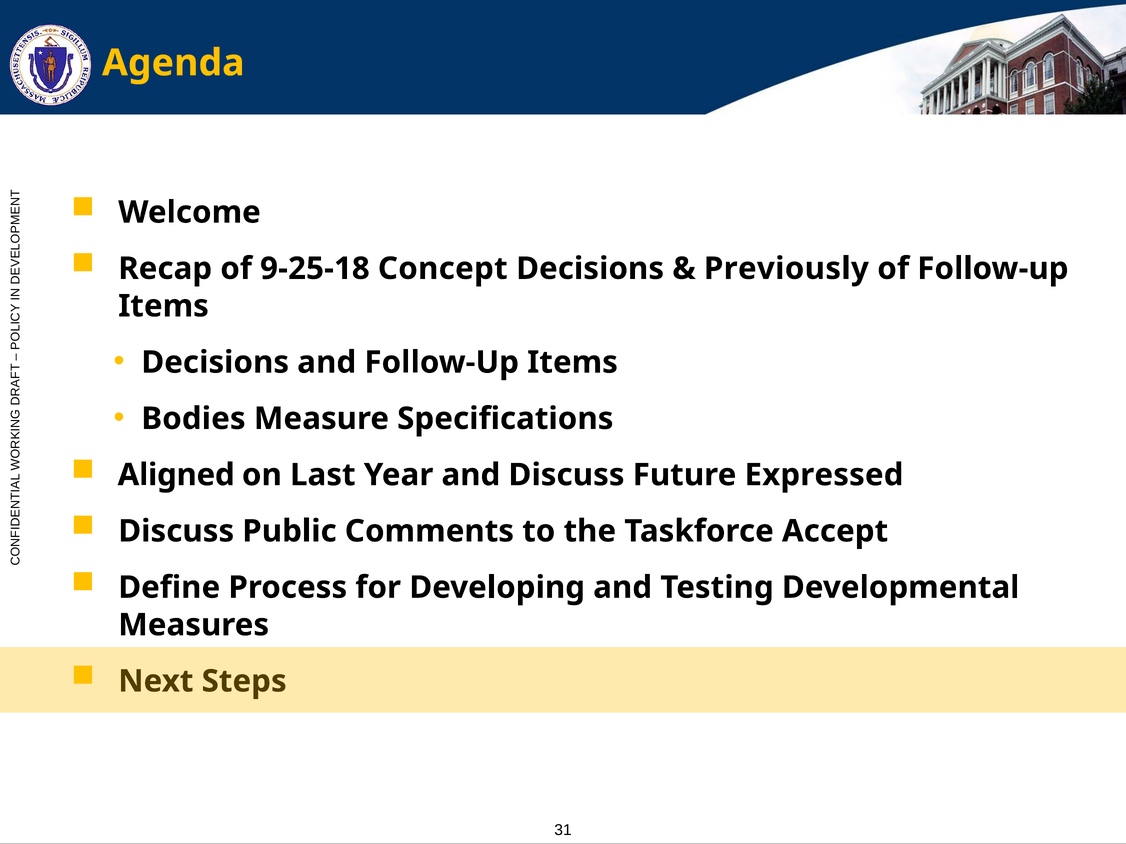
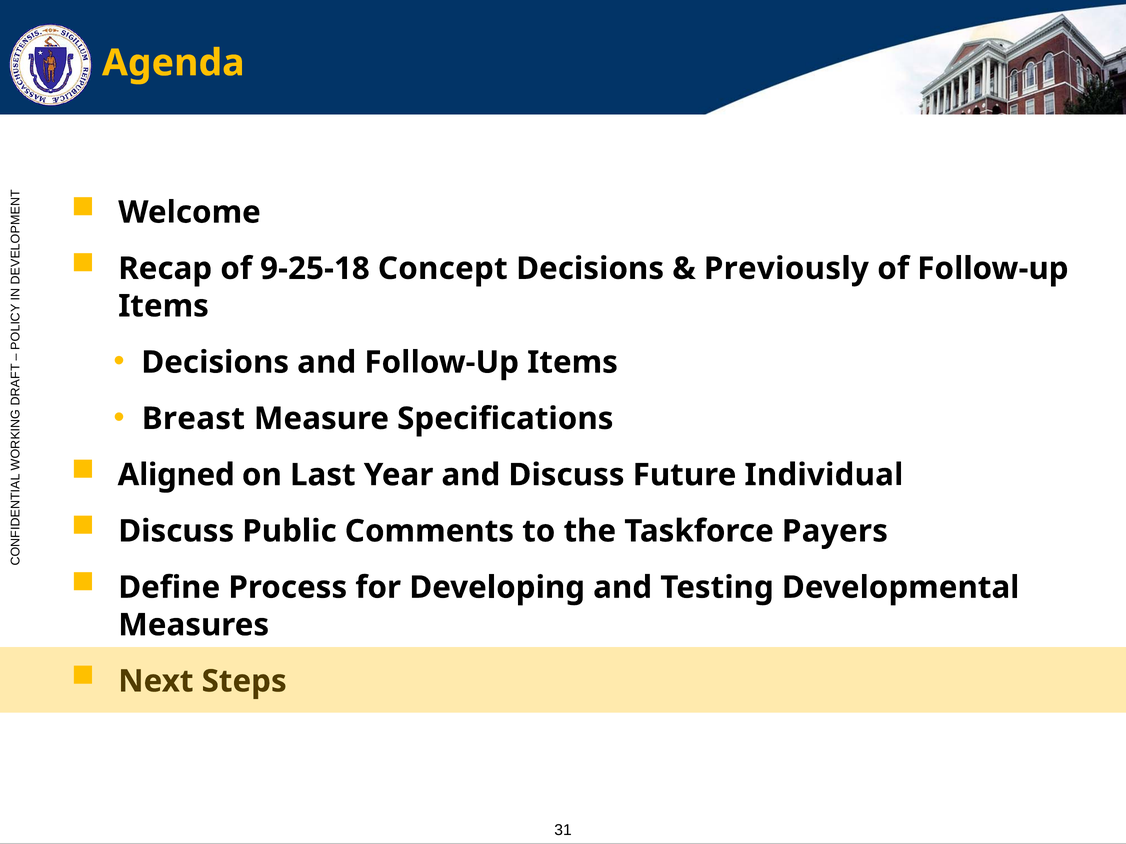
Bodies: Bodies -> Breast
Expressed: Expressed -> Individual
Accept: Accept -> Payers
